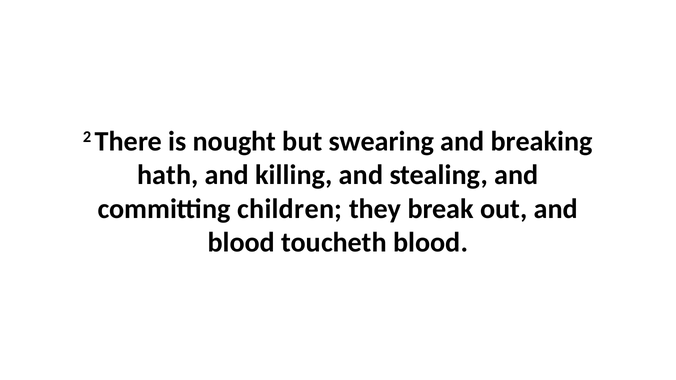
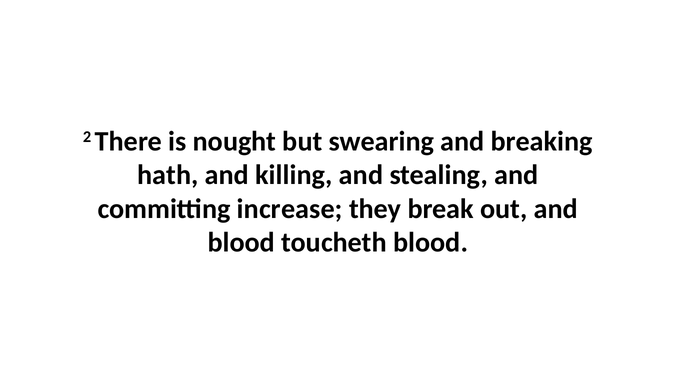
children: children -> increase
